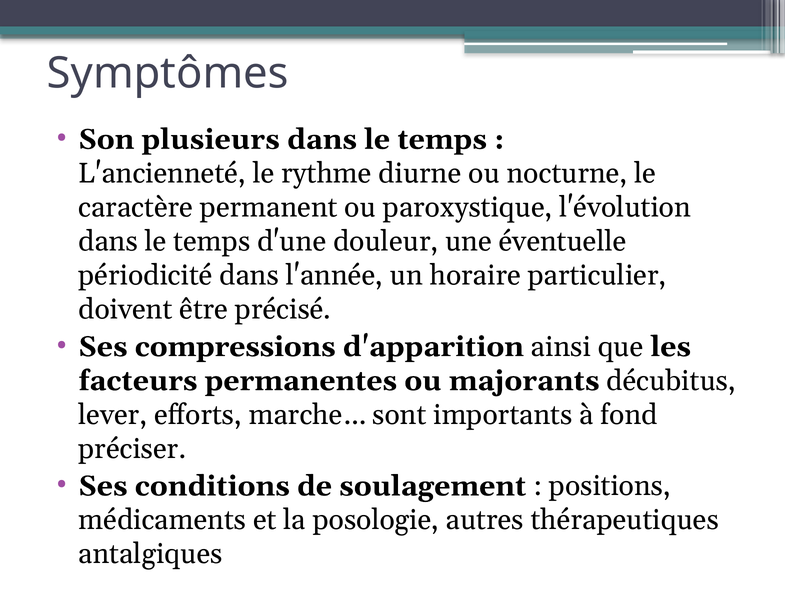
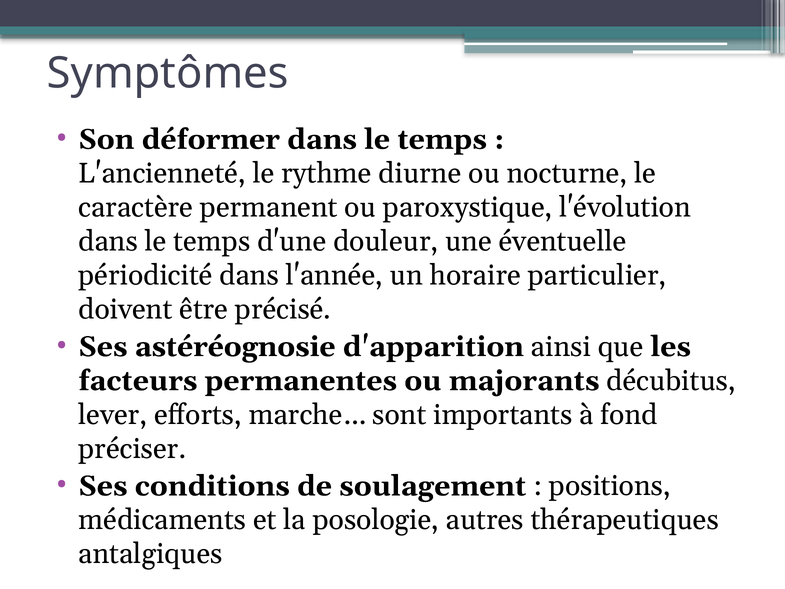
plusieurs: plusieurs -> déformer
compressions: compressions -> astéréognosie
